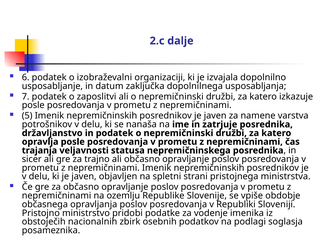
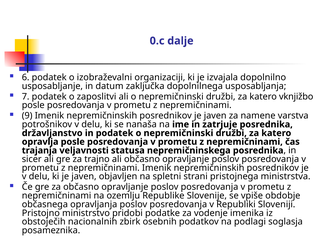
2.c: 2.c -> 0.c
izkazuje: izkazuje -> vknjižbo
5: 5 -> 9
